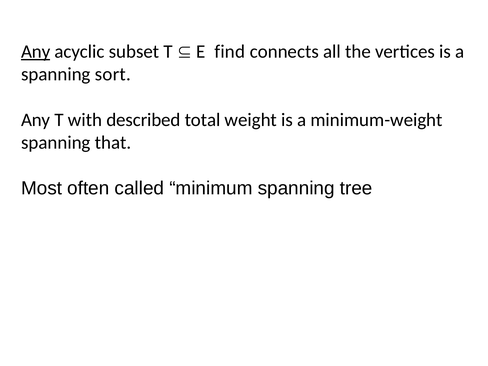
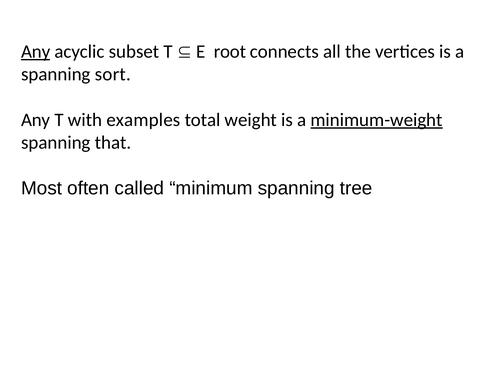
find: find -> root
described: described -> examples
minimum-weight underline: none -> present
